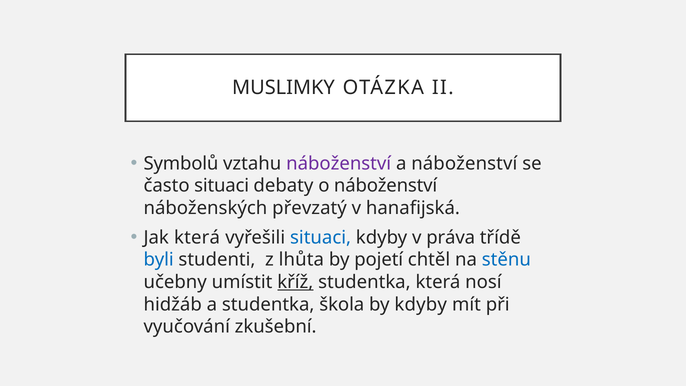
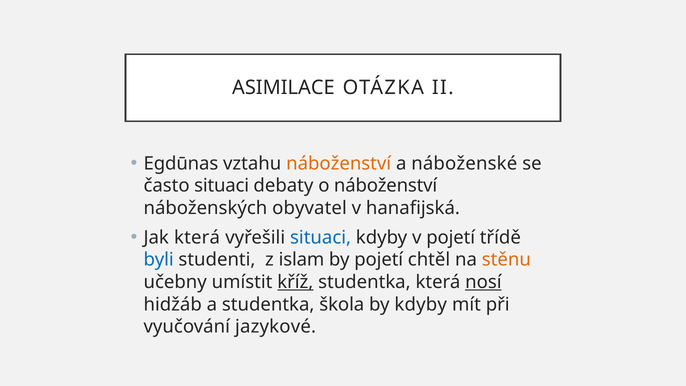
MUSLIMKY: MUSLIMKY -> ASIMILACE
Symbolů: Symbolů -> Egdūnas
náboženství at (339, 163) colour: purple -> orange
a náboženství: náboženství -> náboženské
převzatý: převzatý -> obyvatel
v práva: práva -> pojetí
lhůta: lhůta -> islam
stěnu colour: blue -> orange
nosí underline: none -> present
zkušební: zkušební -> jazykové
